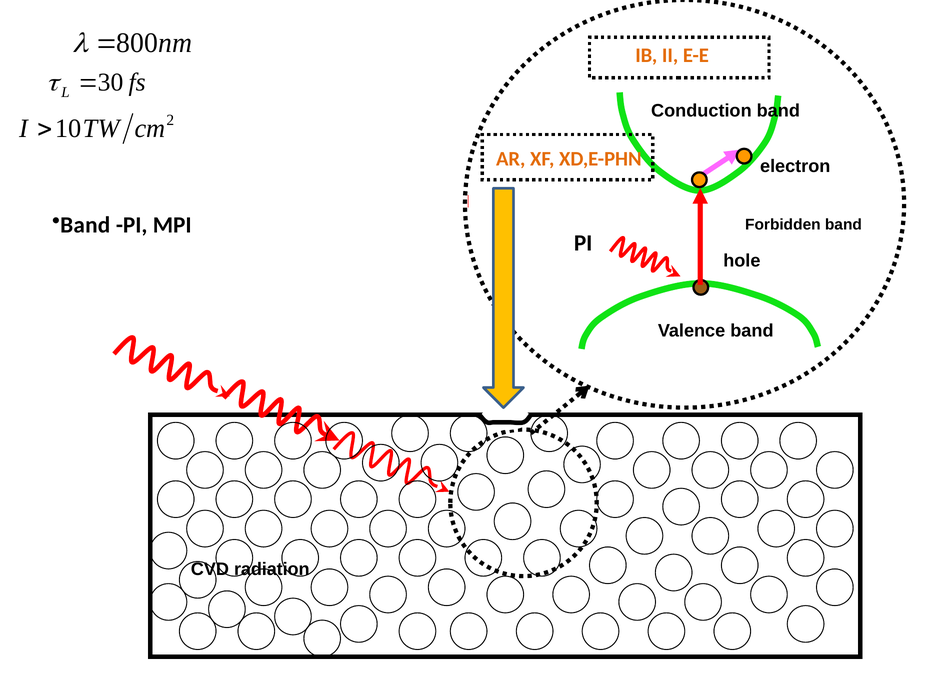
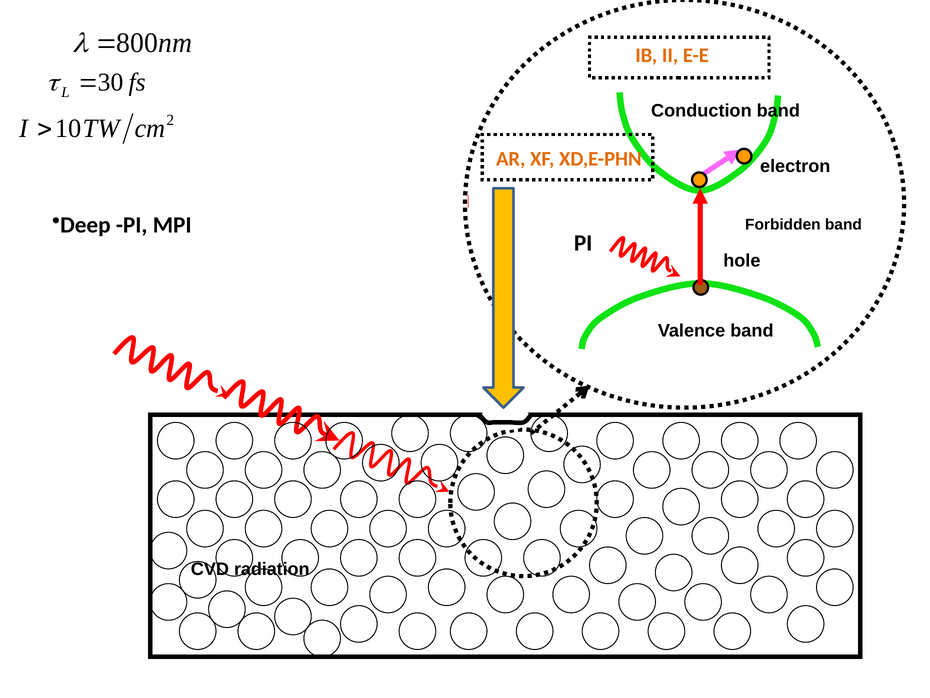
Band at (85, 225): Band -> Deep
